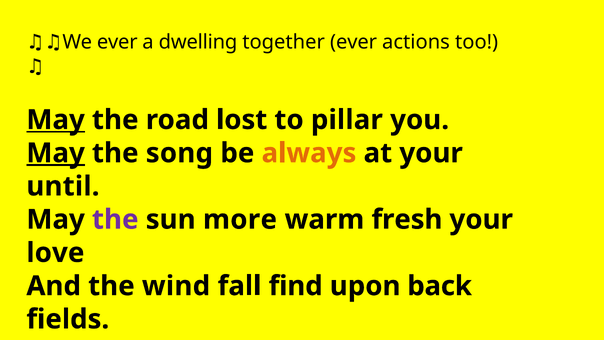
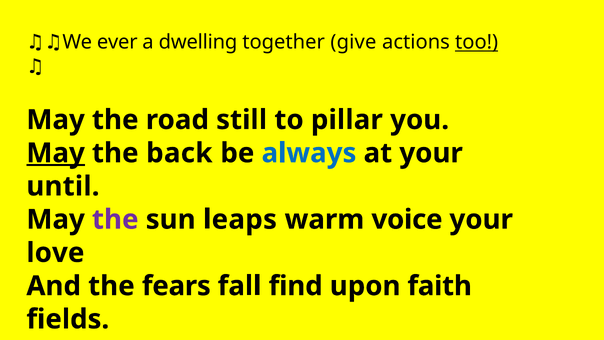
together ever: ever -> give
too underline: none -> present
May at (56, 120) underline: present -> none
lost: lost -> still
song: song -> back
always colour: orange -> blue
more: more -> leaps
fresh: fresh -> voice
wind: wind -> fears
back: back -> faith
